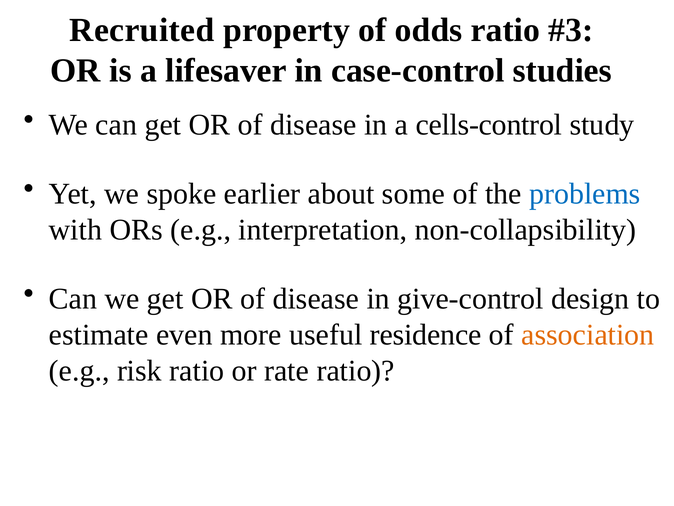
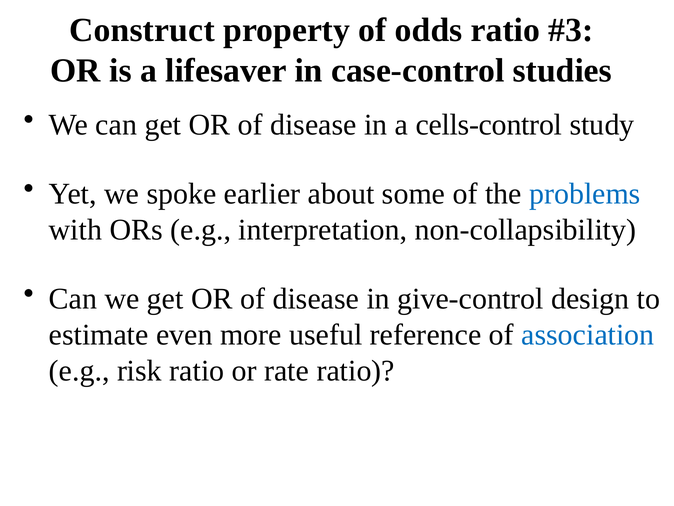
Recruited: Recruited -> Construct
residence: residence -> reference
association colour: orange -> blue
